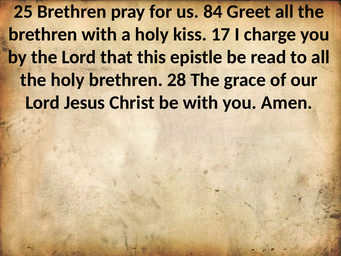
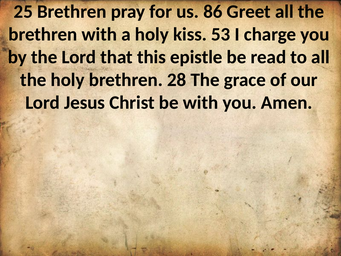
84: 84 -> 86
17: 17 -> 53
